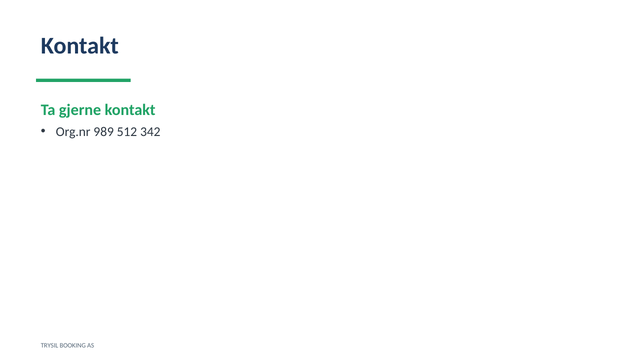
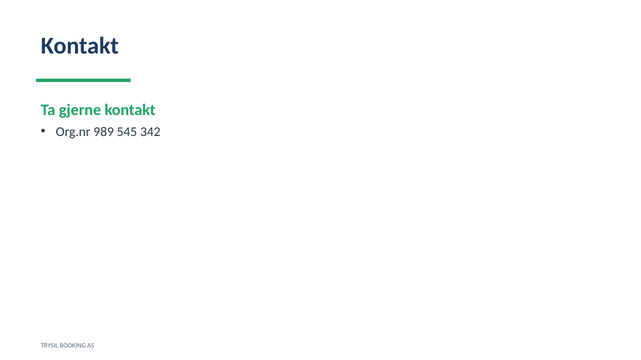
512: 512 -> 545
